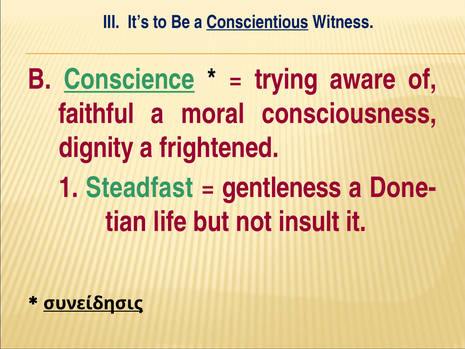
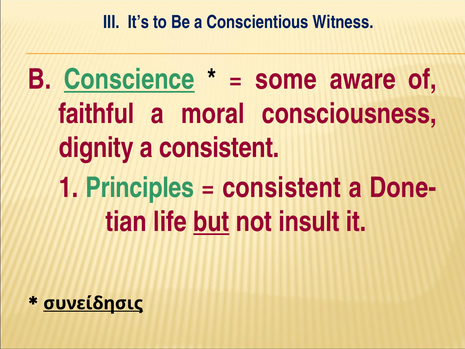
Conscientious underline: present -> none
trying: trying -> some
a frightened: frightened -> consistent
Steadfast: Steadfast -> Principles
gentleness at (282, 188): gentleness -> consistent
but underline: none -> present
